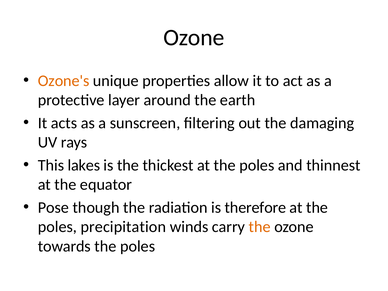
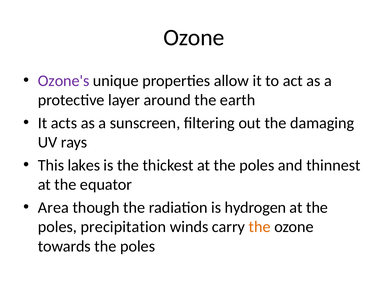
Ozone's colour: orange -> purple
Pose: Pose -> Area
therefore: therefore -> hydrogen
